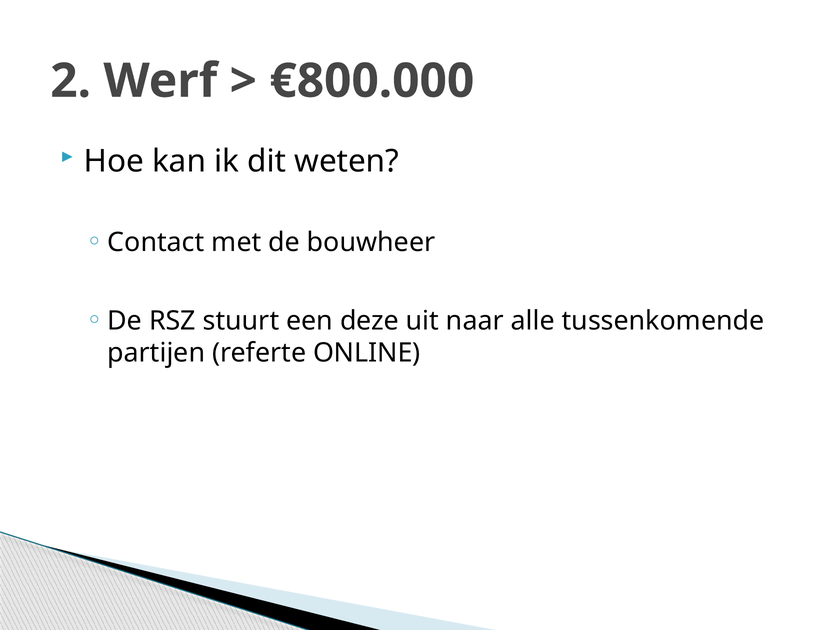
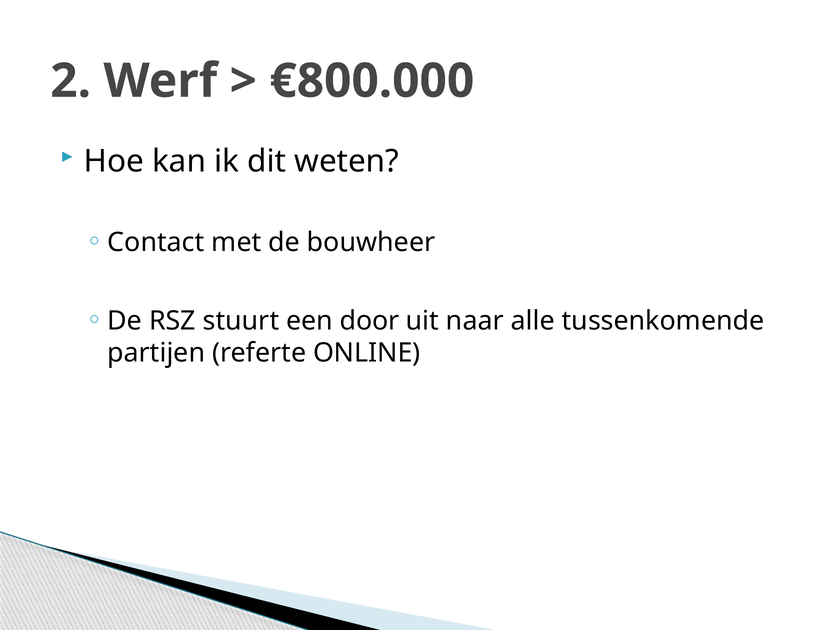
deze: deze -> door
